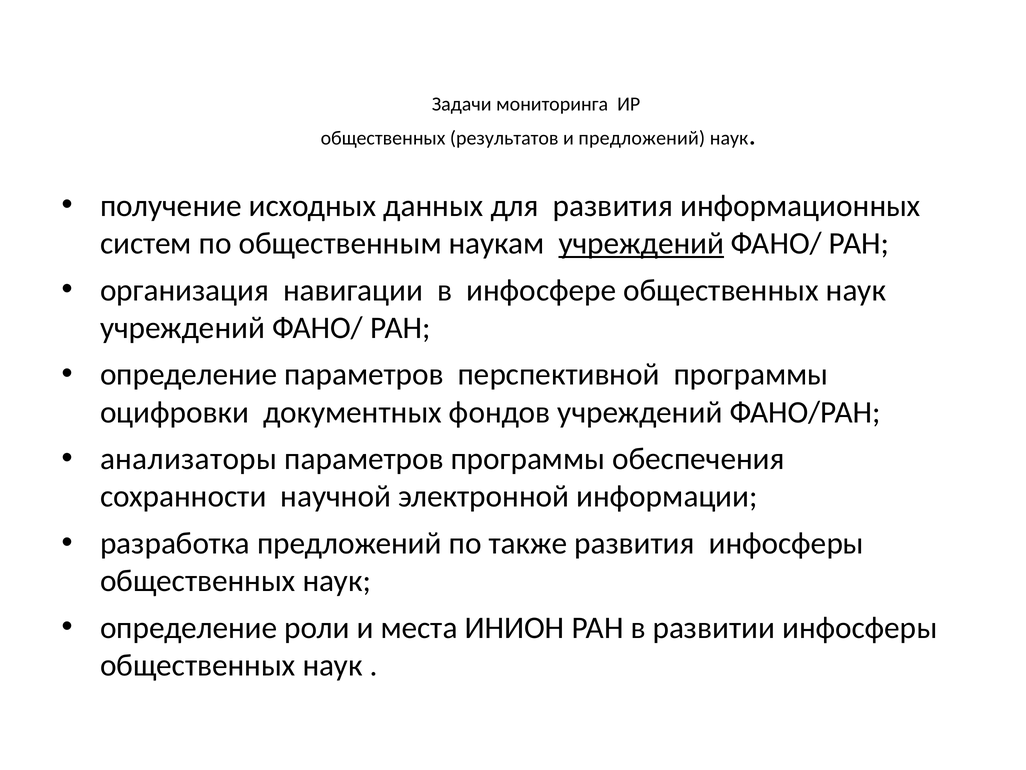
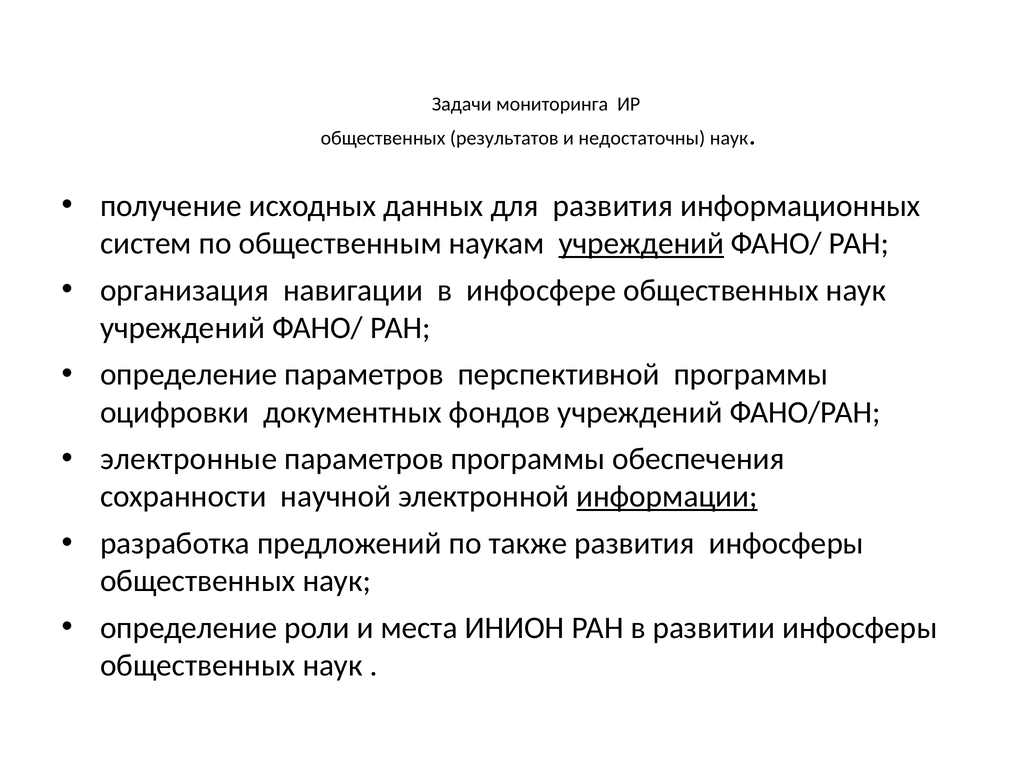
и предложений: предложений -> недостаточны
анализаторы: анализаторы -> электронные
информации underline: none -> present
